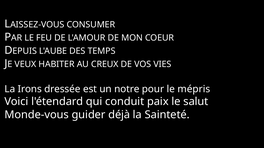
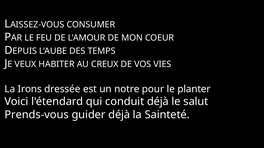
mépris: mépris -> planter
conduit paix: paix -> déjà
Monde-vous: Monde-vous -> Prends-vous
